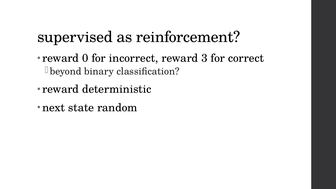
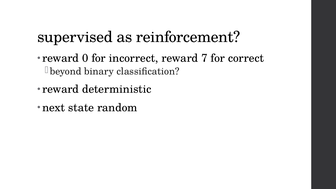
3: 3 -> 7
